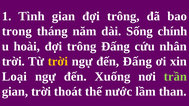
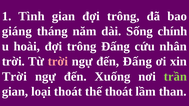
trong: trong -> giáng
trời at (58, 62) colour: yellow -> pink
Loại at (14, 77): Loại -> Trời
gian trời: trời -> loại
thế nước: nước -> thoát
